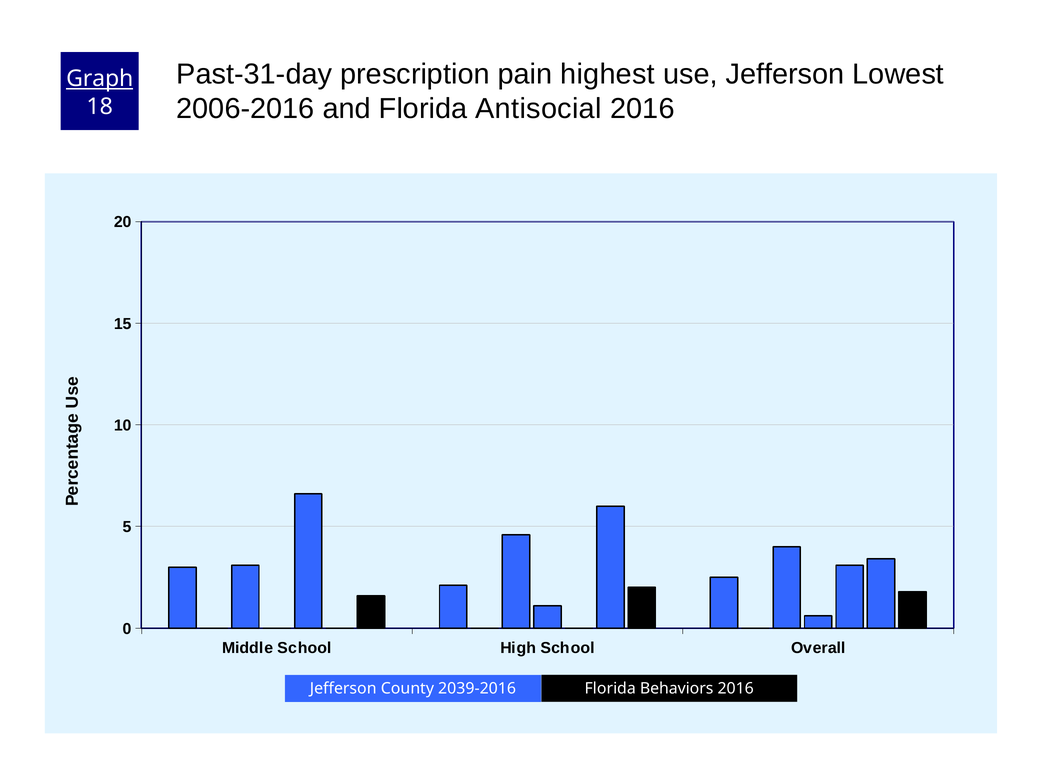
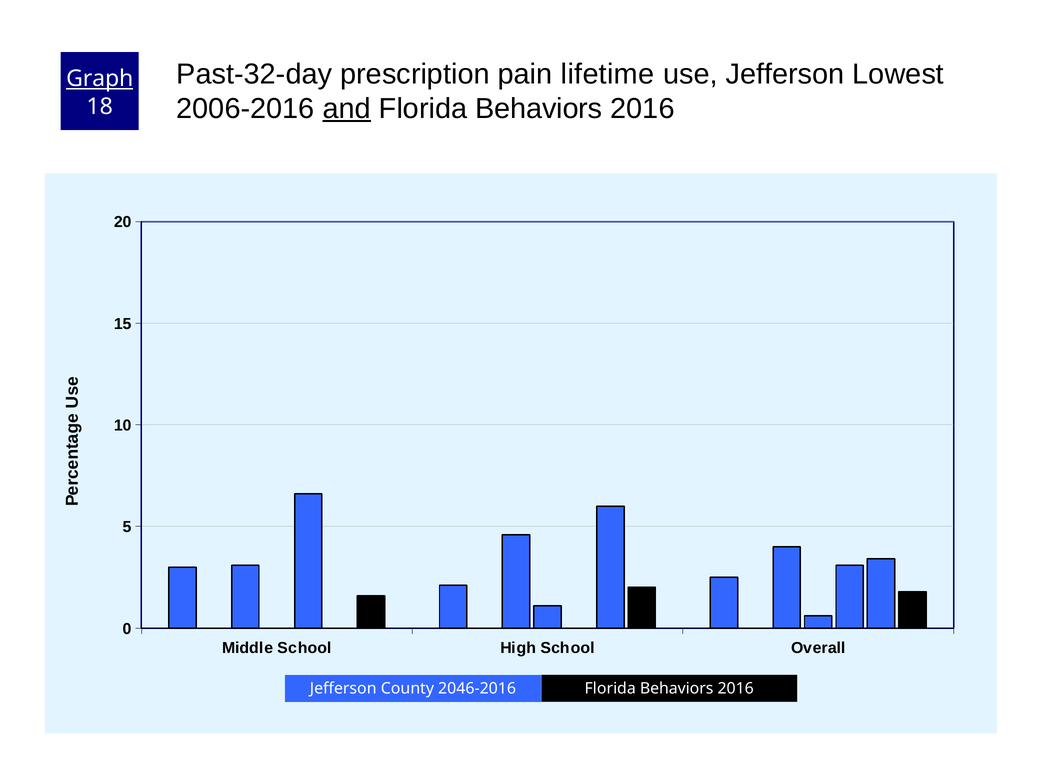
Past-31-day: Past-31-day -> Past-32-day
highest: highest -> lifetime
and underline: none -> present
Antisocial at (539, 109): Antisocial -> Behaviors
2039-2016: 2039-2016 -> 2046-2016
